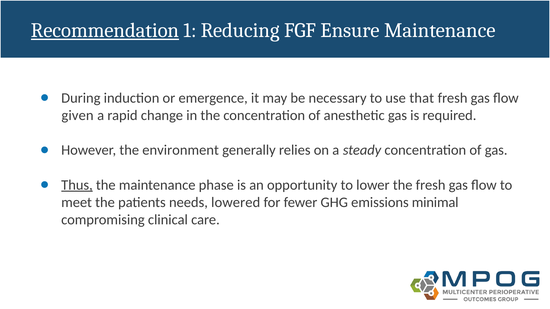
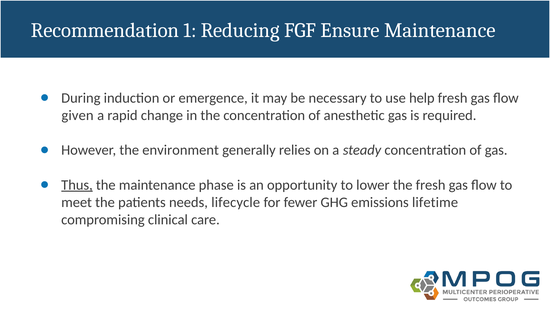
Recommendation underline: present -> none
that: that -> help
lowered: lowered -> lifecycle
minimal: minimal -> lifetime
